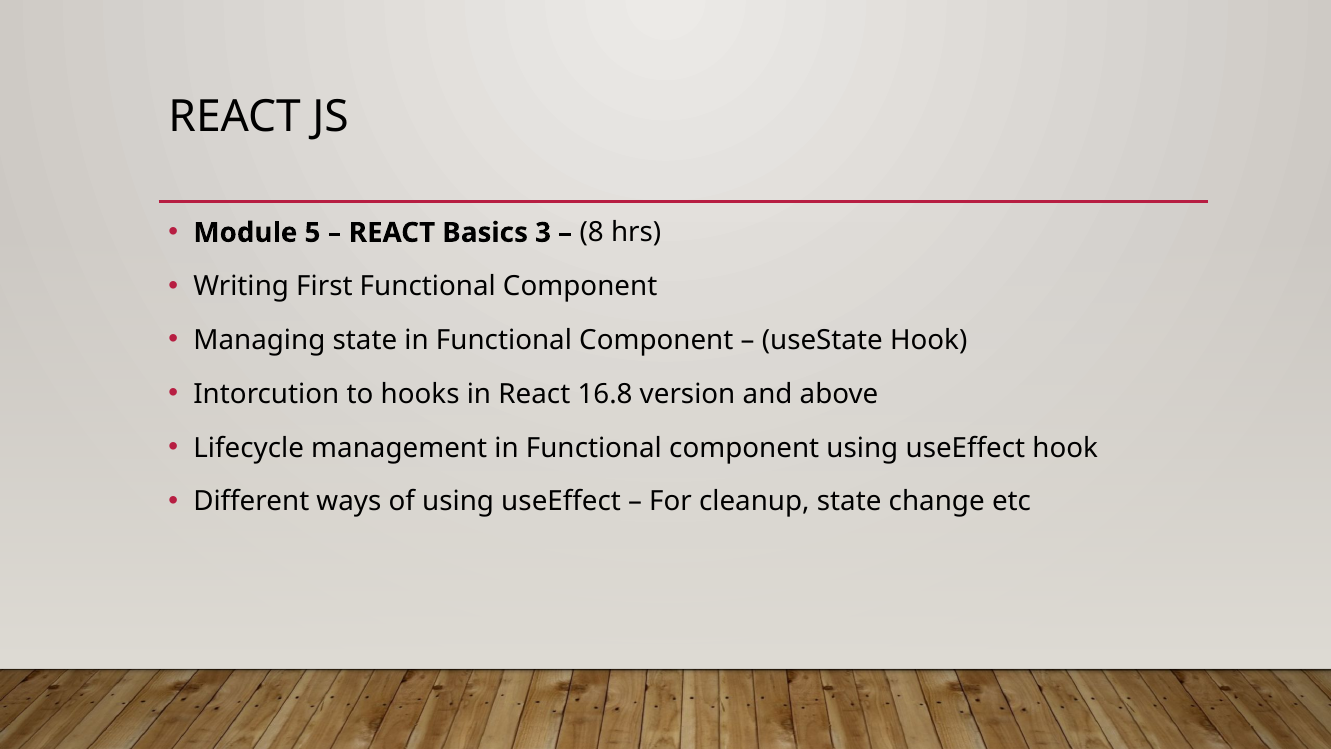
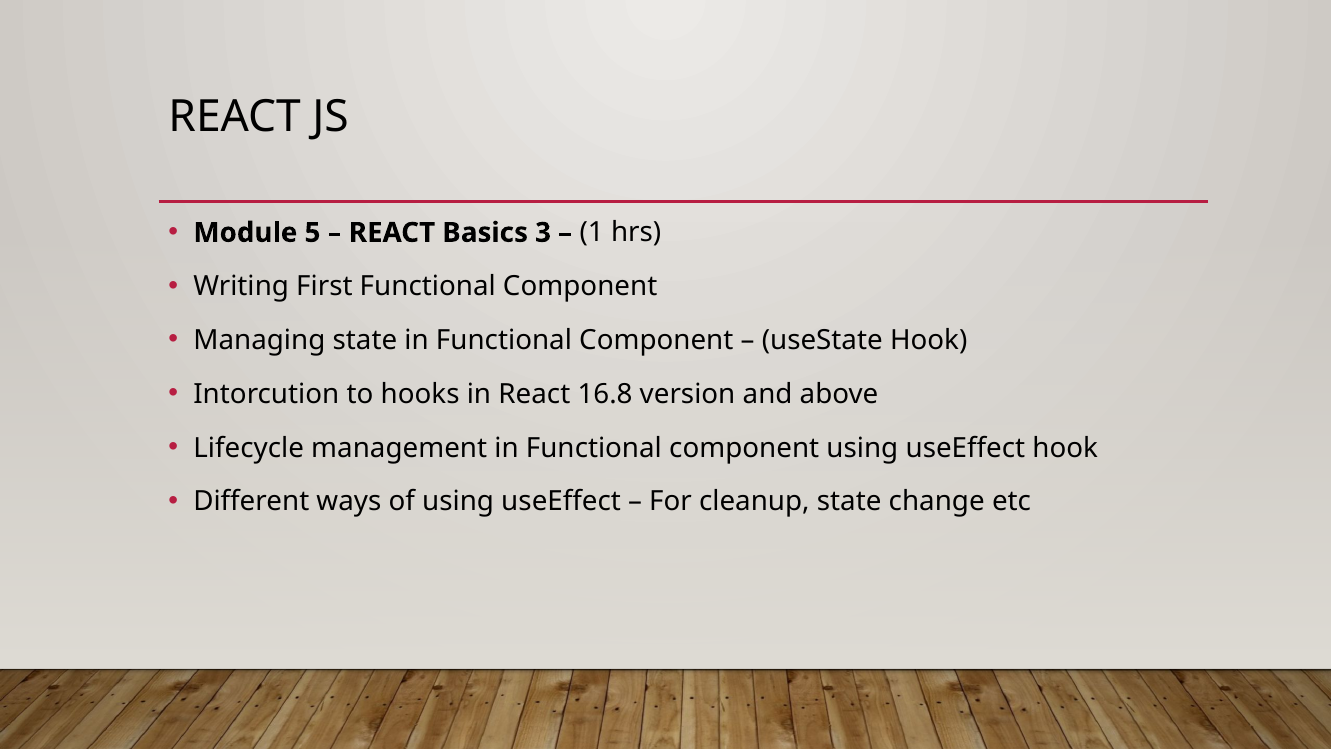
8: 8 -> 1
